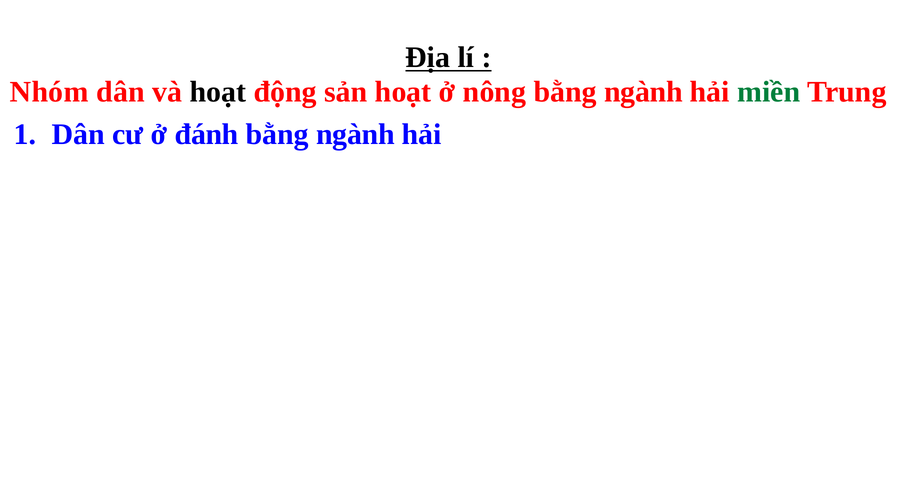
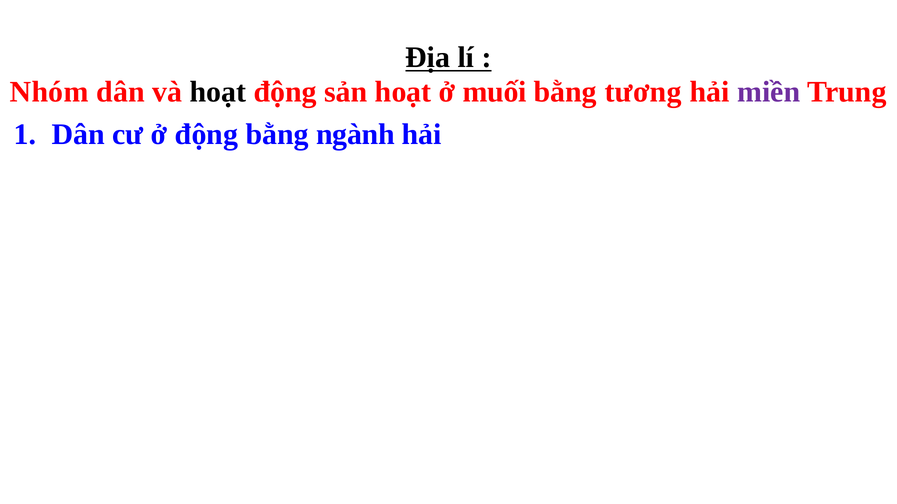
nông: nông -> muối
ngành at (643, 92): ngành -> tương
miền colour: green -> purple
ở đánh: đánh -> động
